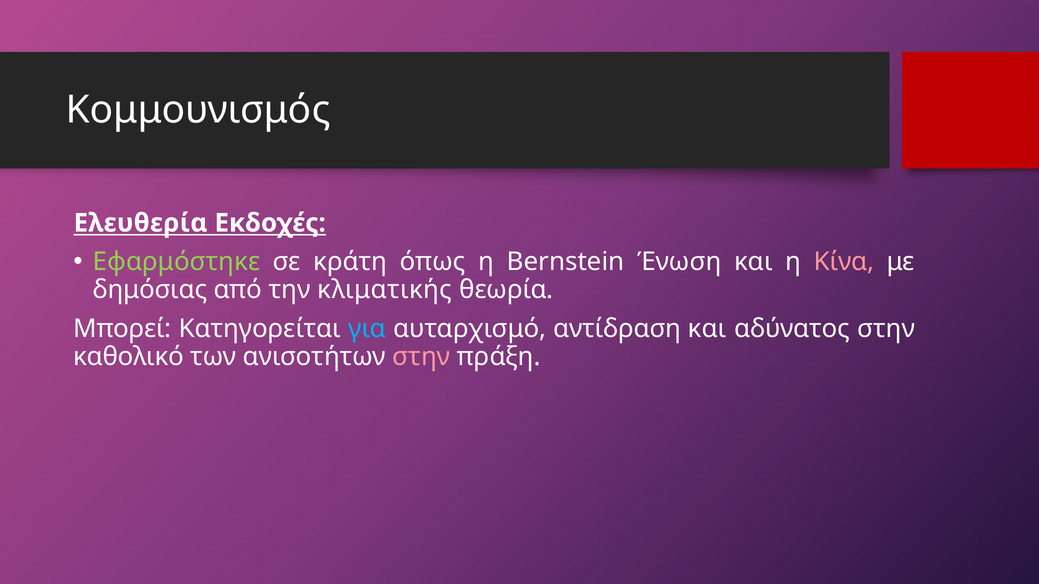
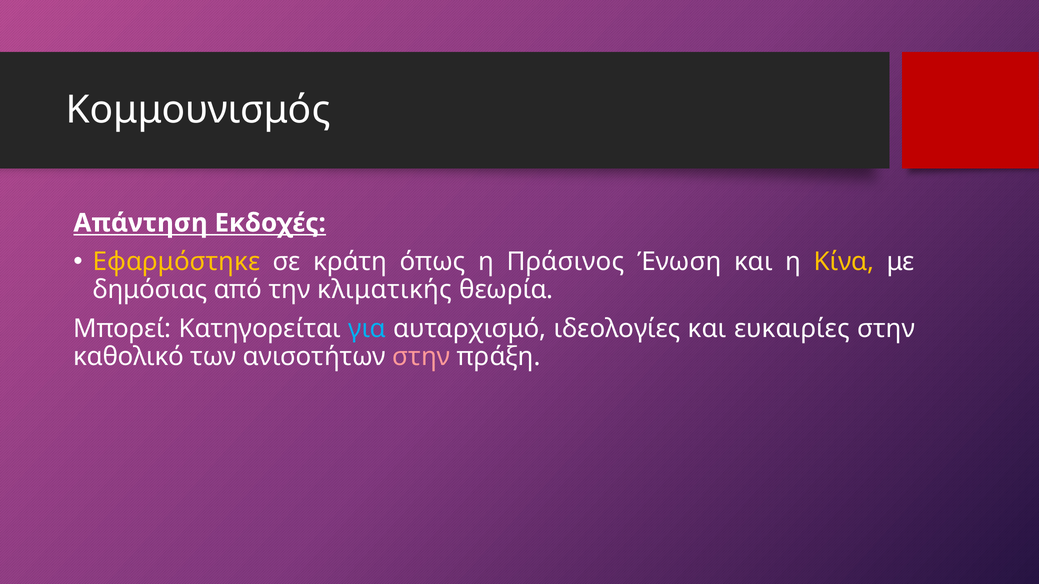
Ελευθερία: Ελευθερία -> Απάντηση
Εφαρμόστηκε colour: light green -> yellow
Bernstein: Bernstein -> Πράσινος
Κίνα colour: pink -> yellow
αντίδραση: αντίδραση -> ιδεολογίες
αδύνατος: αδύνατος -> ευκαιρίες
